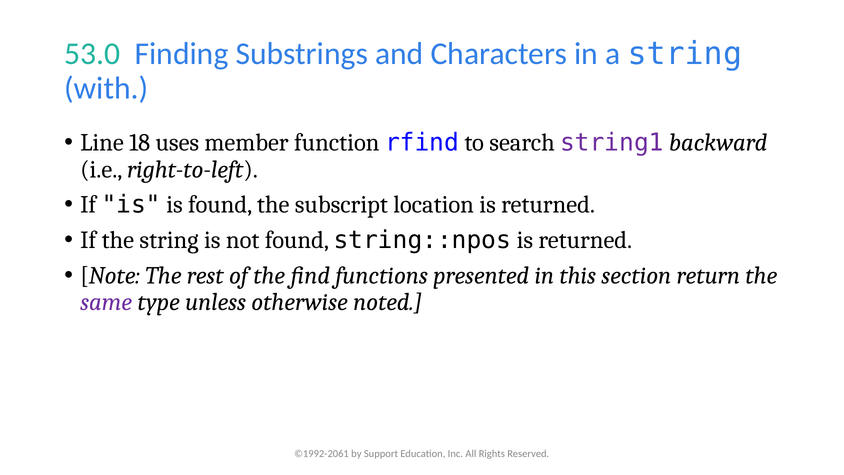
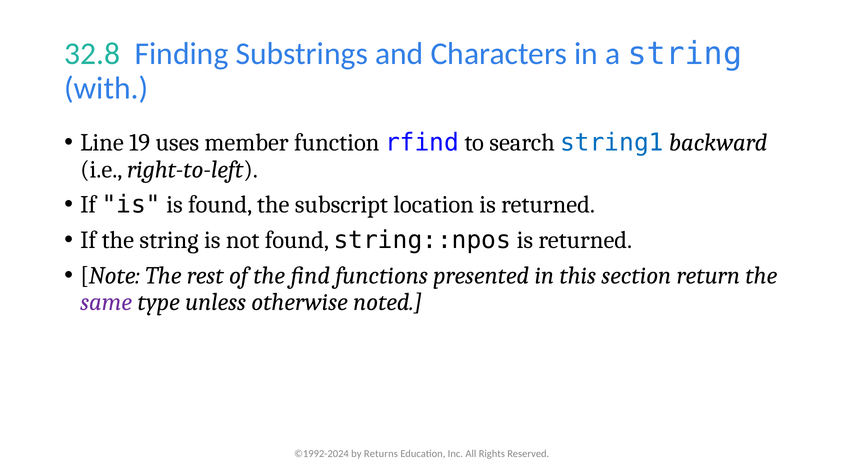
53.0: 53.0 -> 32.8
18: 18 -> 19
string1 colour: purple -> blue
©1992-2061: ©1992-2061 -> ©1992-2024
Support: Support -> Returns
